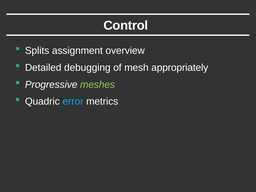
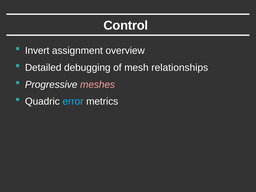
Splits: Splits -> Invert
appropriately: appropriately -> relationships
meshes colour: light green -> pink
